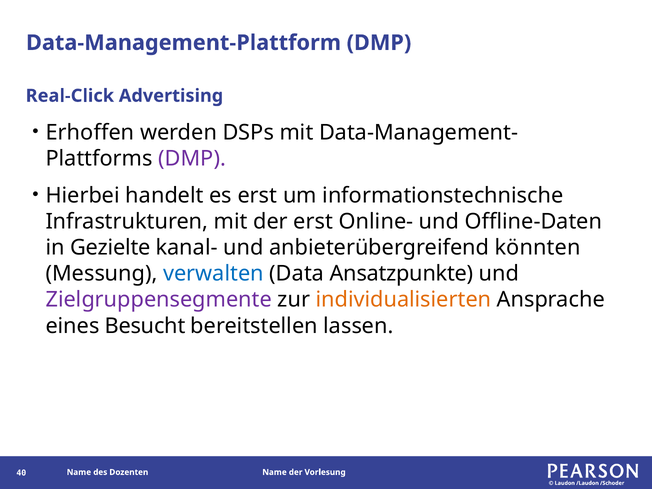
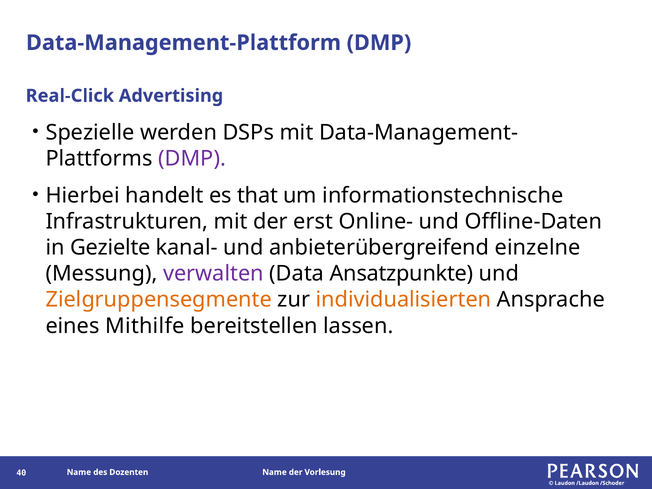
Erhoffen: Erhoffen -> Spezielle
es erst: erst -> that
könnten: könnten -> einzelne
verwalten colour: blue -> purple
Zielgruppensegmente colour: purple -> orange
Besucht: Besucht -> Mithilfe
